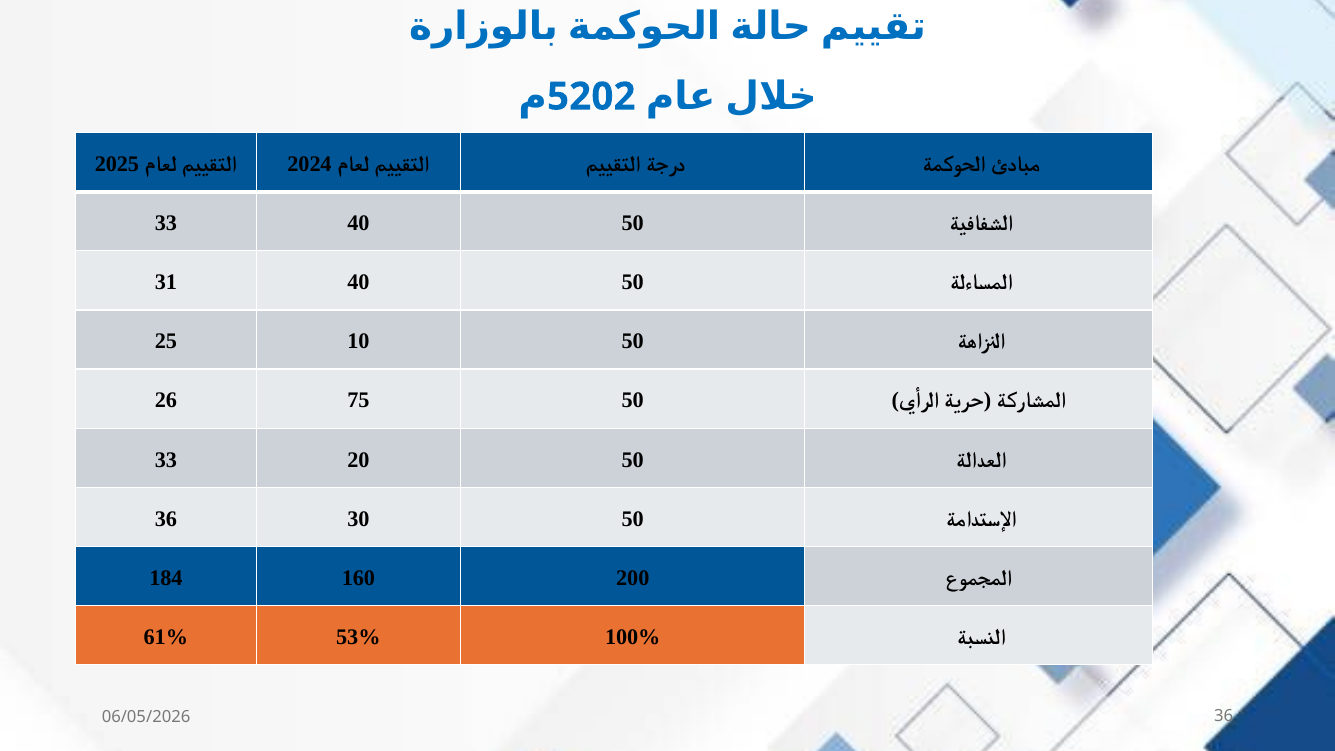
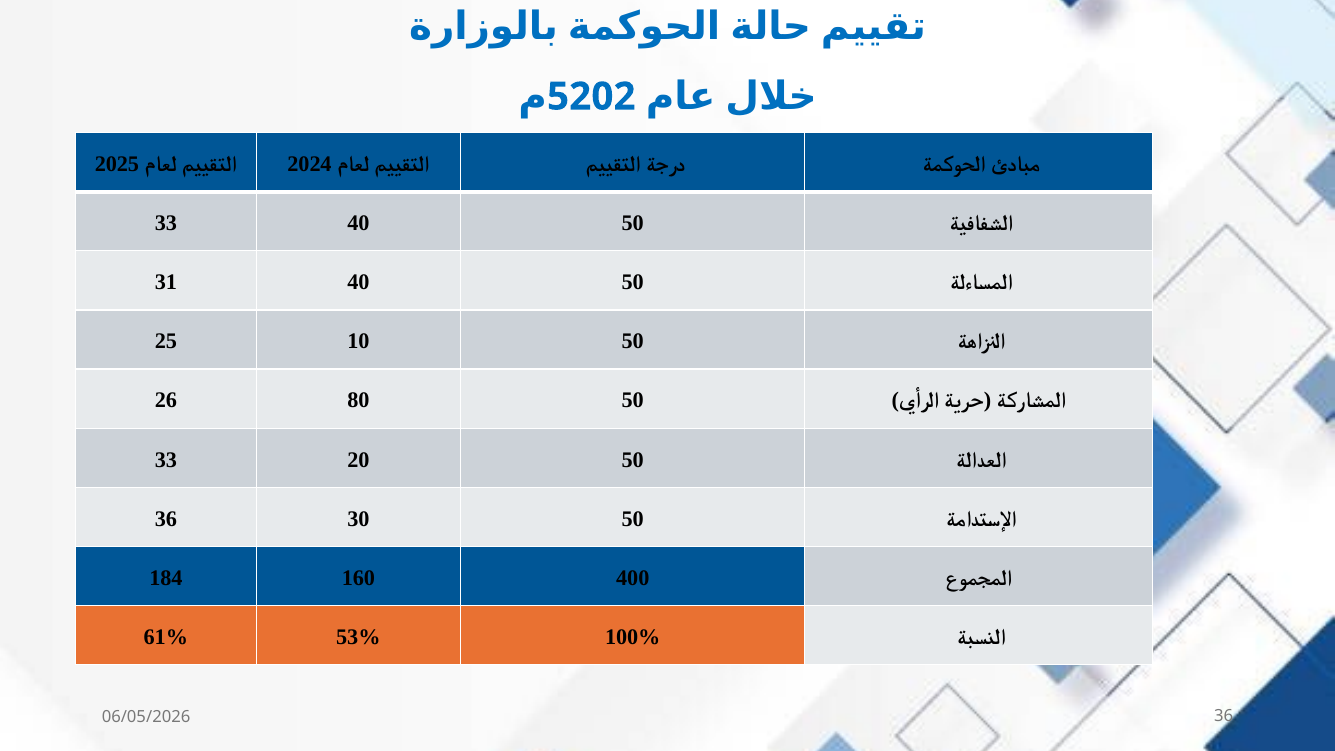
75: 75 -> 80
200: 200 -> 400
